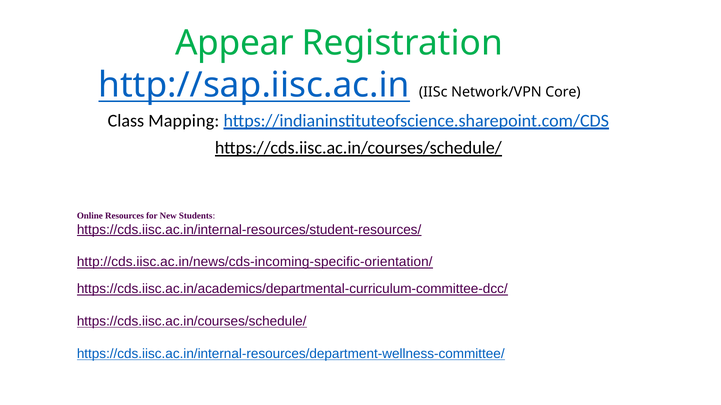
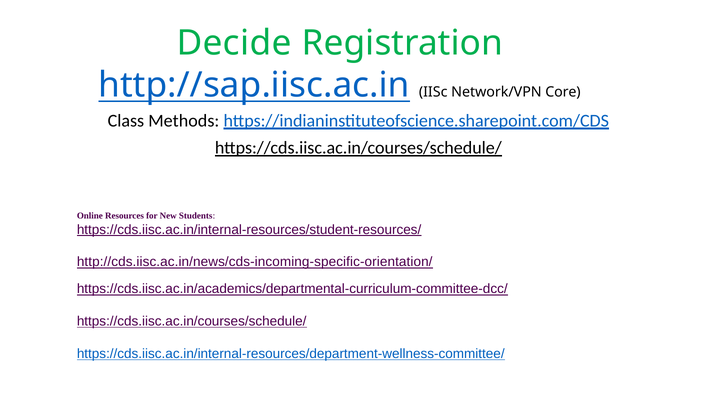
Appear: Appear -> Decide
Mapping: Mapping -> Methods
